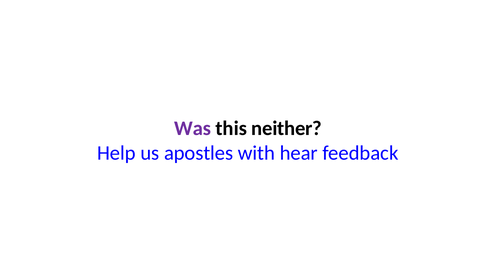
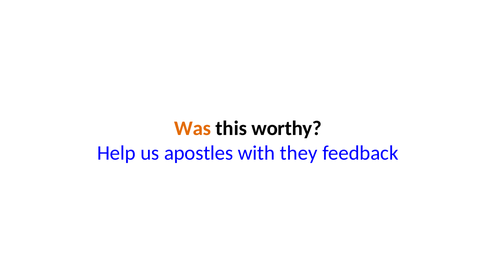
Was colour: purple -> orange
neither: neither -> worthy
hear: hear -> they
